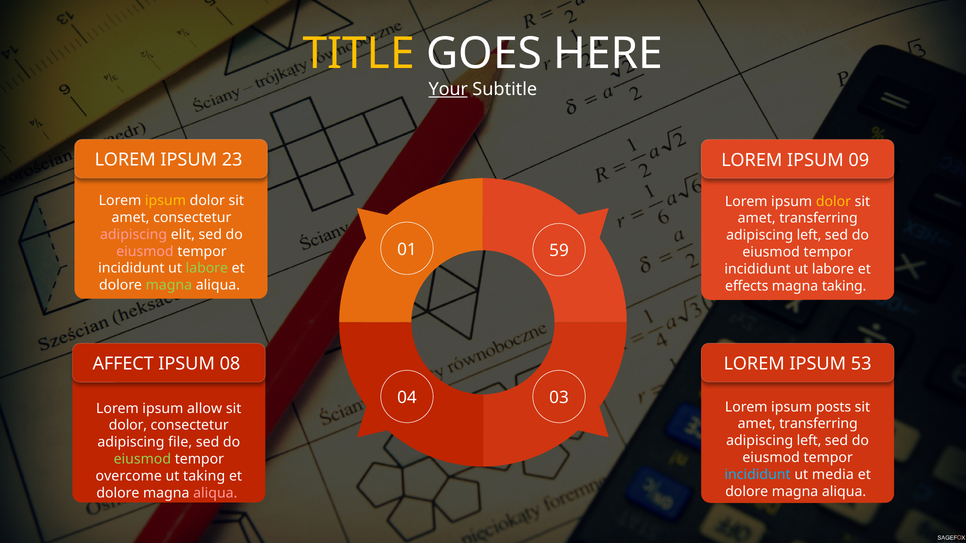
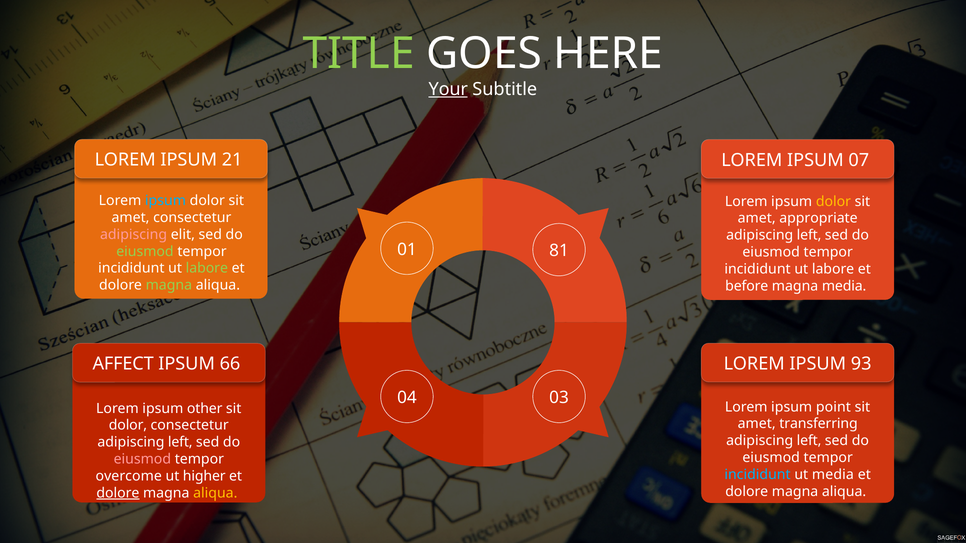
TITLE colour: yellow -> light green
23: 23 -> 21
09: 09 -> 07
ipsum at (165, 201) colour: yellow -> light blue
transferring at (819, 218): transferring -> appropriate
59: 59 -> 81
eiusmod at (145, 252) colour: pink -> light green
effects: effects -> before
magna taking: taking -> media
08: 08 -> 66
53: 53 -> 93
posts: posts -> point
allow: allow -> other
file at (180, 443): file -> left
eiusmod at (142, 459) colour: light green -> pink
ut taking: taking -> higher
dolore at (118, 493) underline: none -> present
aliqua at (215, 493) colour: pink -> yellow
